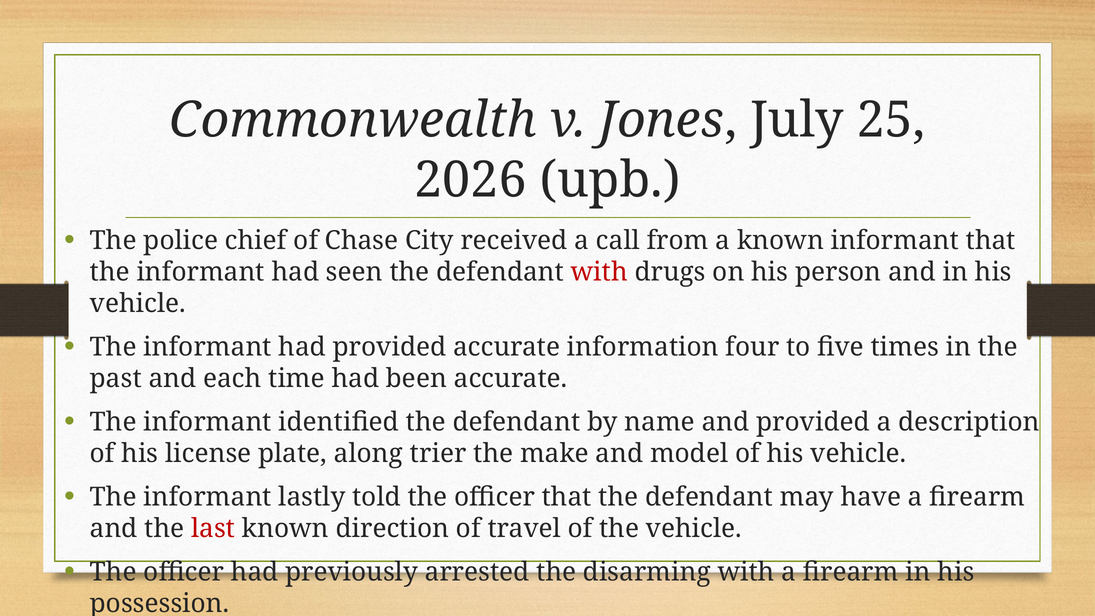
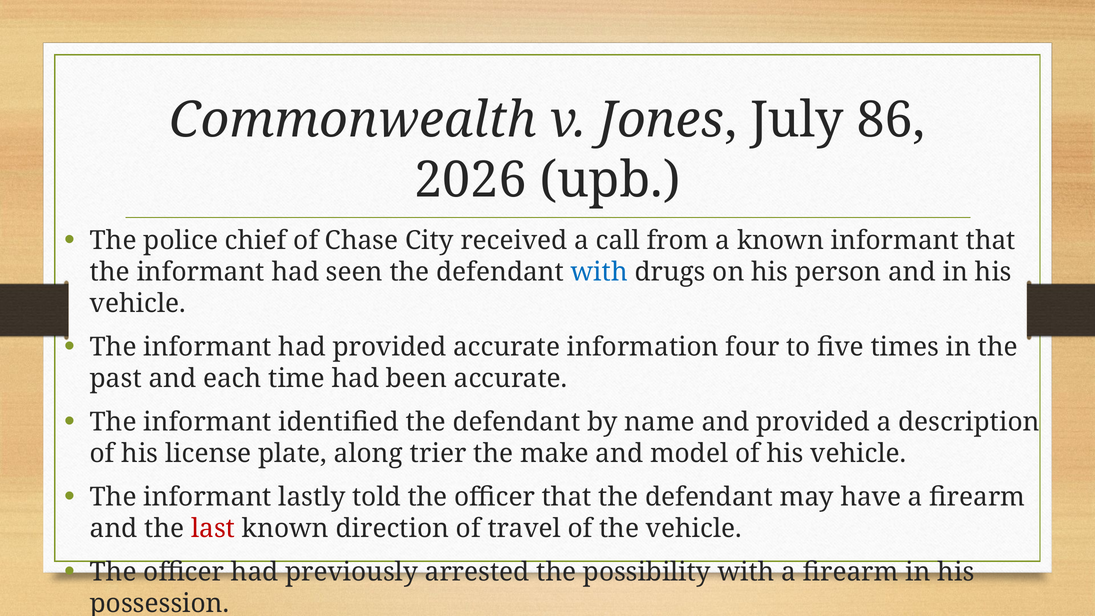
25: 25 -> 86
with at (599, 272) colour: red -> blue
disarming: disarming -> possibility
